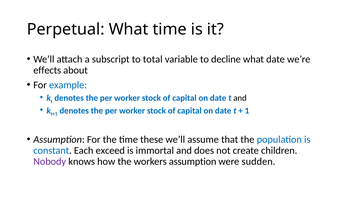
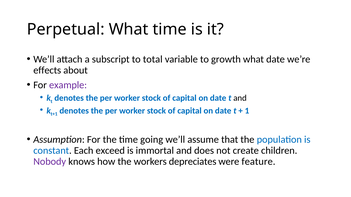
decline: decline -> growth
example colour: blue -> purple
these: these -> going
workers assumption: assumption -> depreciates
sudden: sudden -> feature
